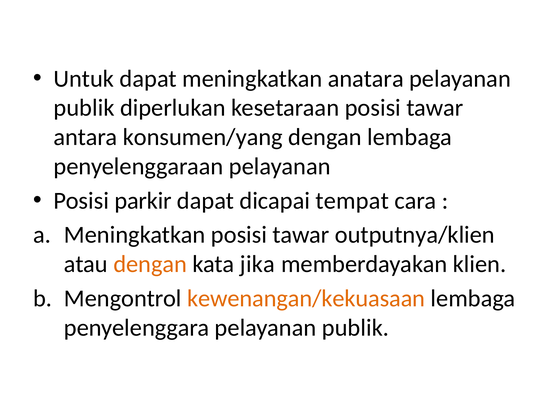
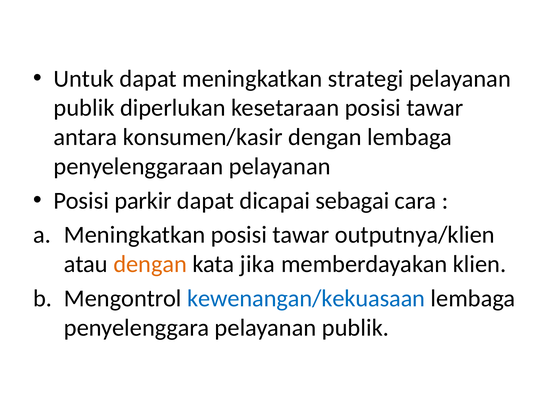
anatara: anatara -> strategi
konsumen/yang: konsumen/yang -> konsumen/kasir
tempat: tempat -> sebagai
kewenangan/kekuasaan colour: orange -> blue
